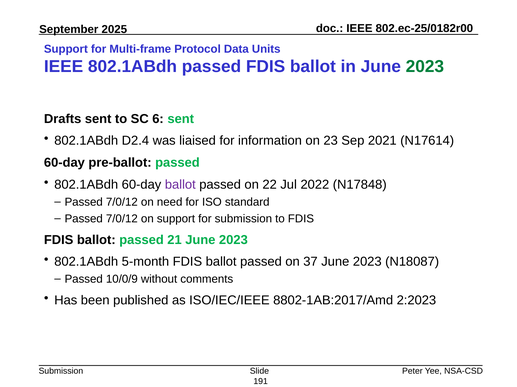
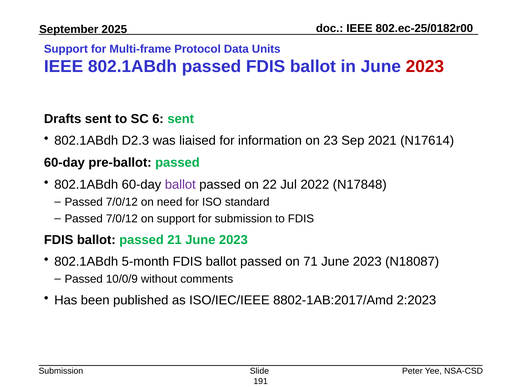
2023 at (425, 67) colour: green -> red
D2.4: D2.4 -> D2.3
37: 37 -> 71
